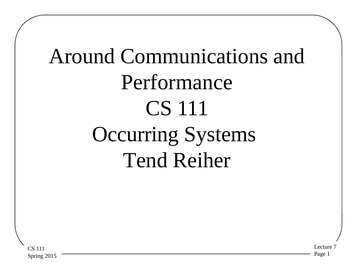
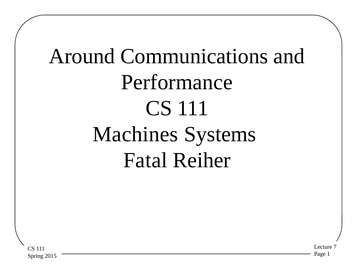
Occurring: Occurring -> Machines
Tend: Tend -> Fatal
